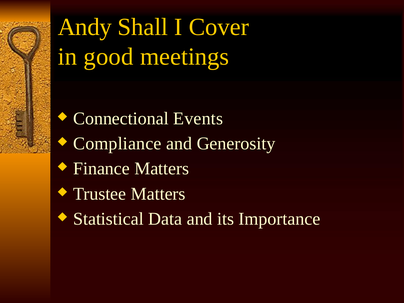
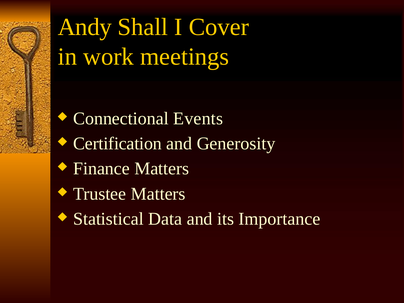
good: good -> work
Compliance: Compliance -> Certification
